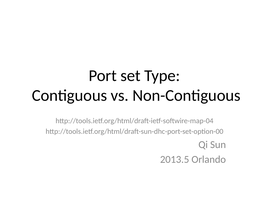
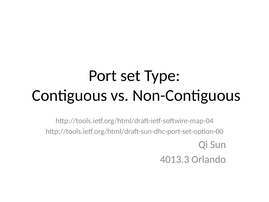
2013.5: 2013.5 -> 4013.3
